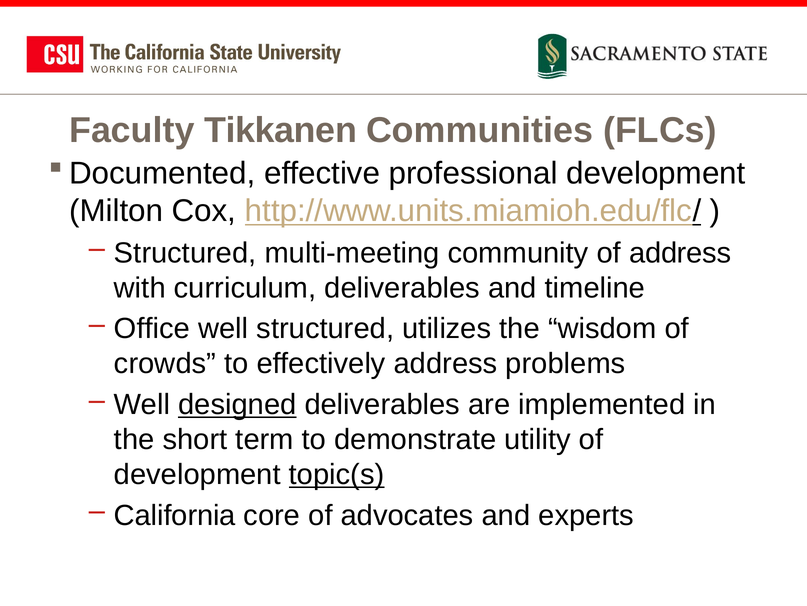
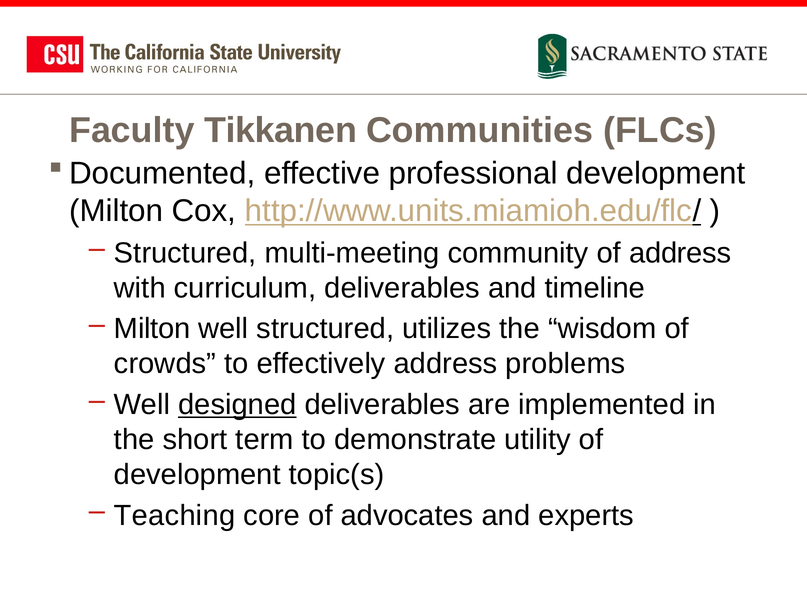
Office at (152, 328): Office -> Milton
topic(s underline: present -> none
California: California -> Teaching
